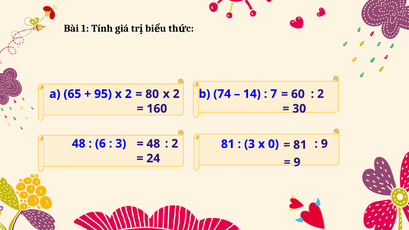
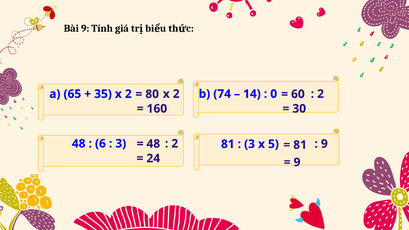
Bài 1: 1 -> 9
7: 7 -> 0
95: 95 -> 35
0: 0 -> 5
